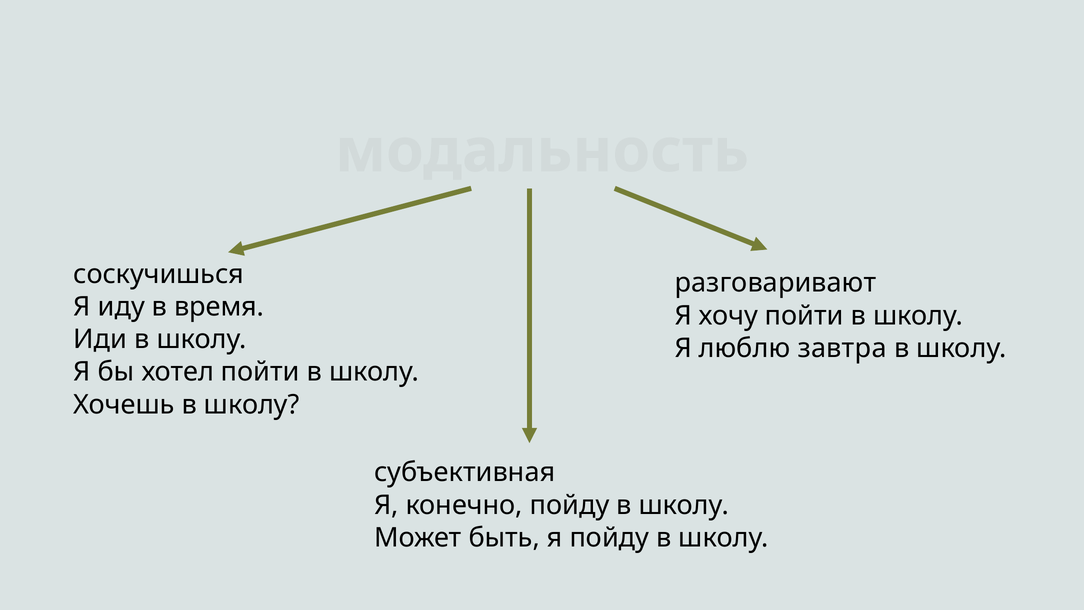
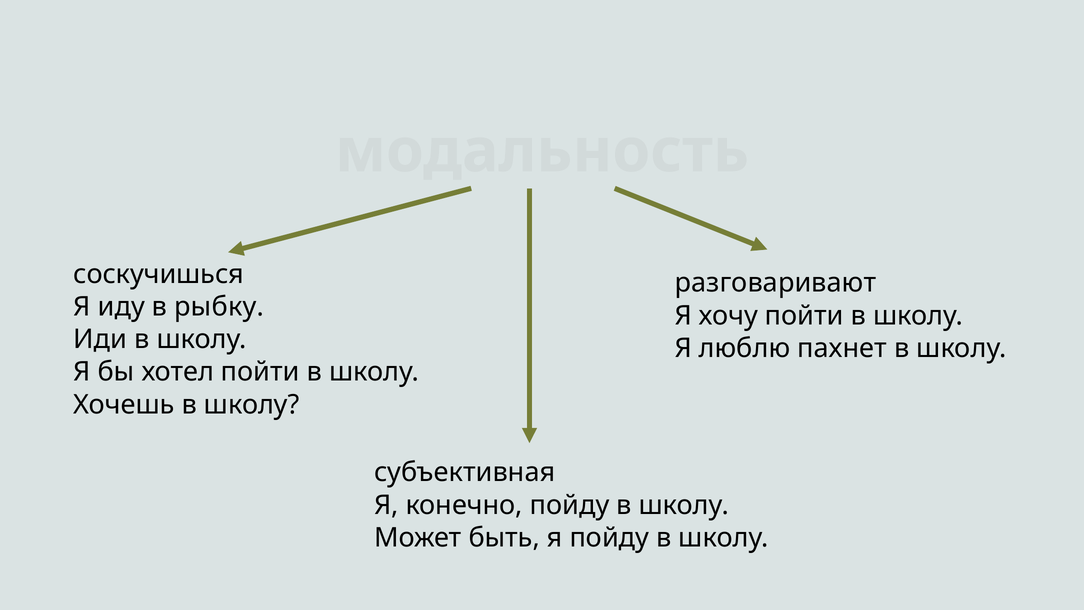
время: время -> рыбку
завтра: завтра -> пахнет
